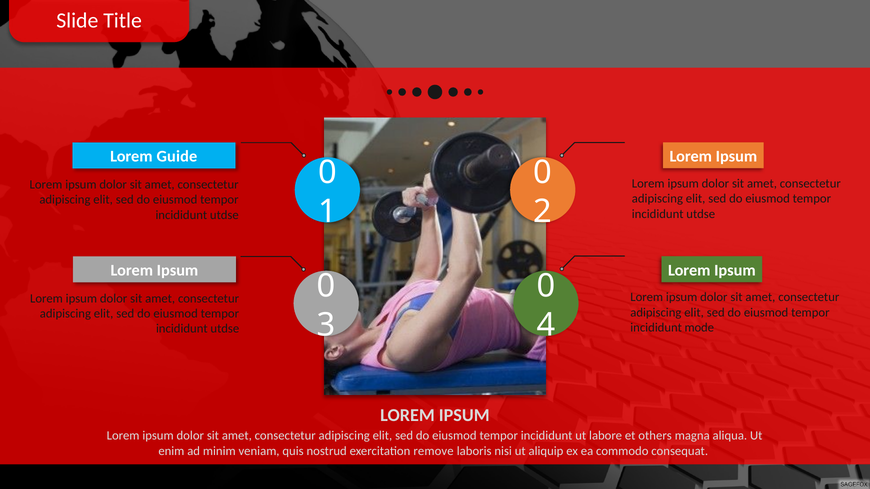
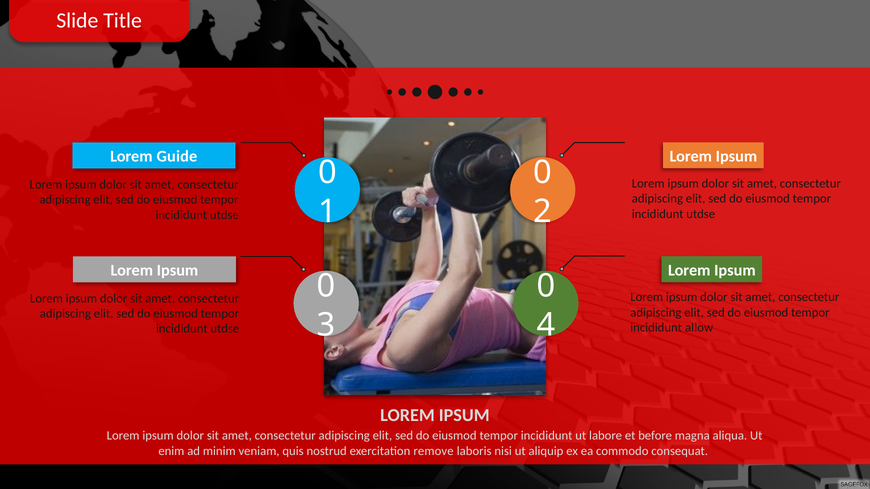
mode: mode -> allow
others: others -> before
